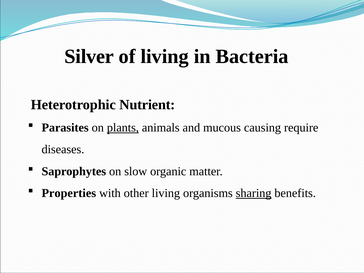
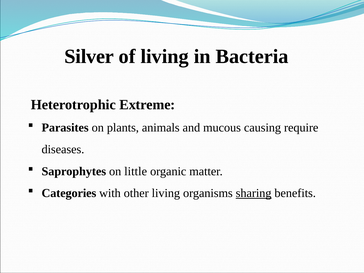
Nutrient: Nutrient -> Extreme
plants underline: present -> none
slow: slow -> little
Properties: Properties -> Categories
